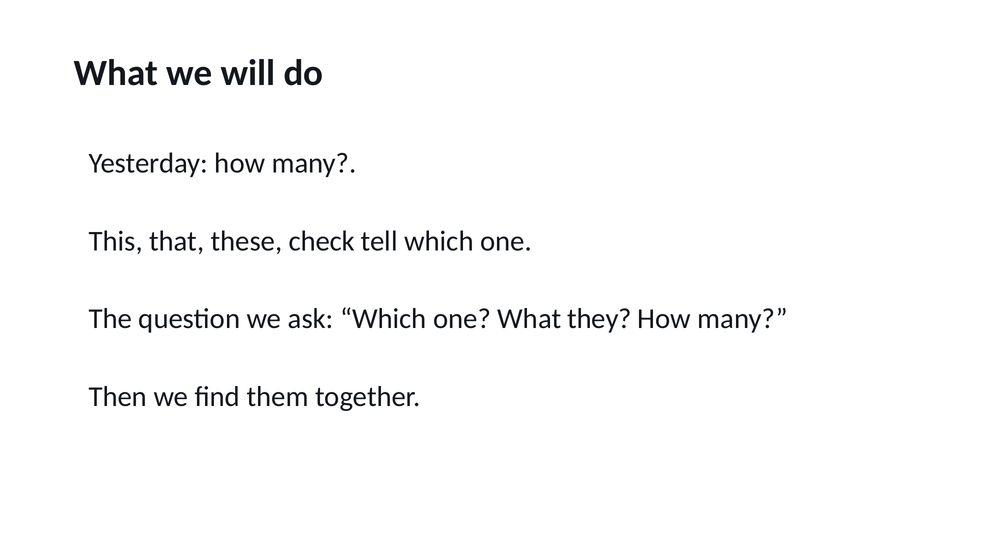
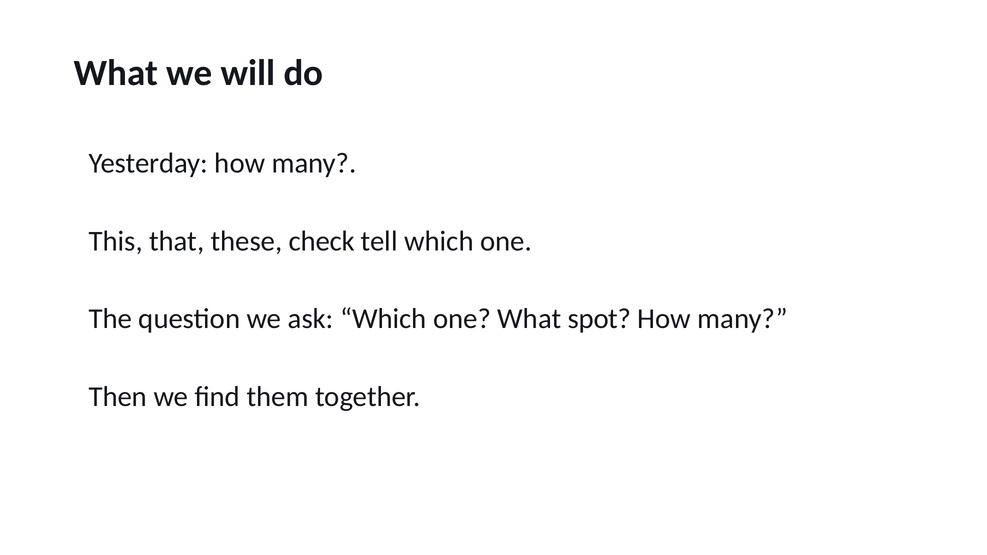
they: they -> spot
